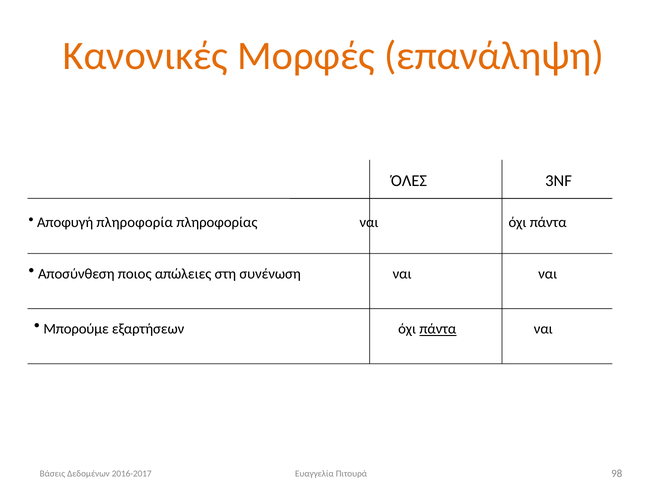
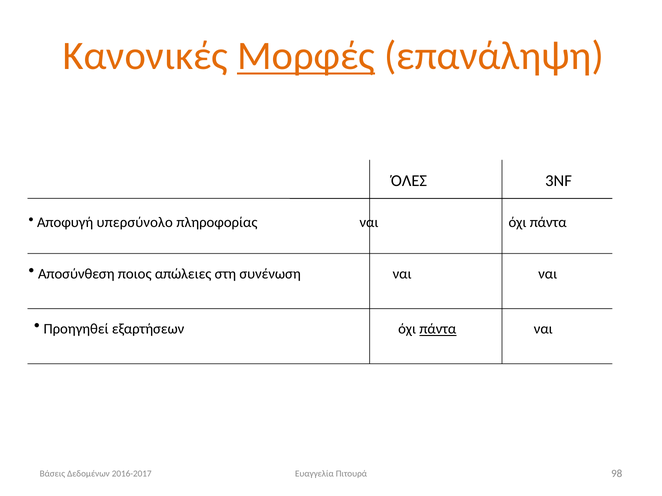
Μορφές underline: none -> present
πληροφορία: πληροφορία -> υπερσύνολο
Μπορούμε: Μπορούμε -> Προηγηθεί
